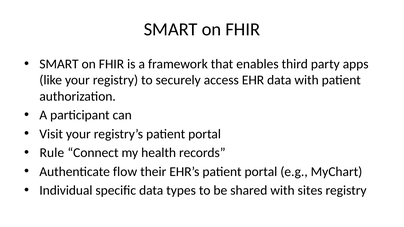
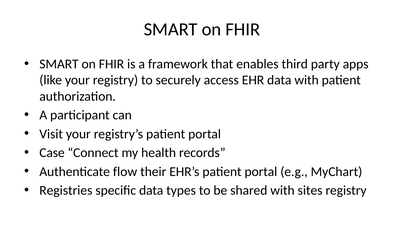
Rule: Rule -> Case
Individual: Individual -> Registries
